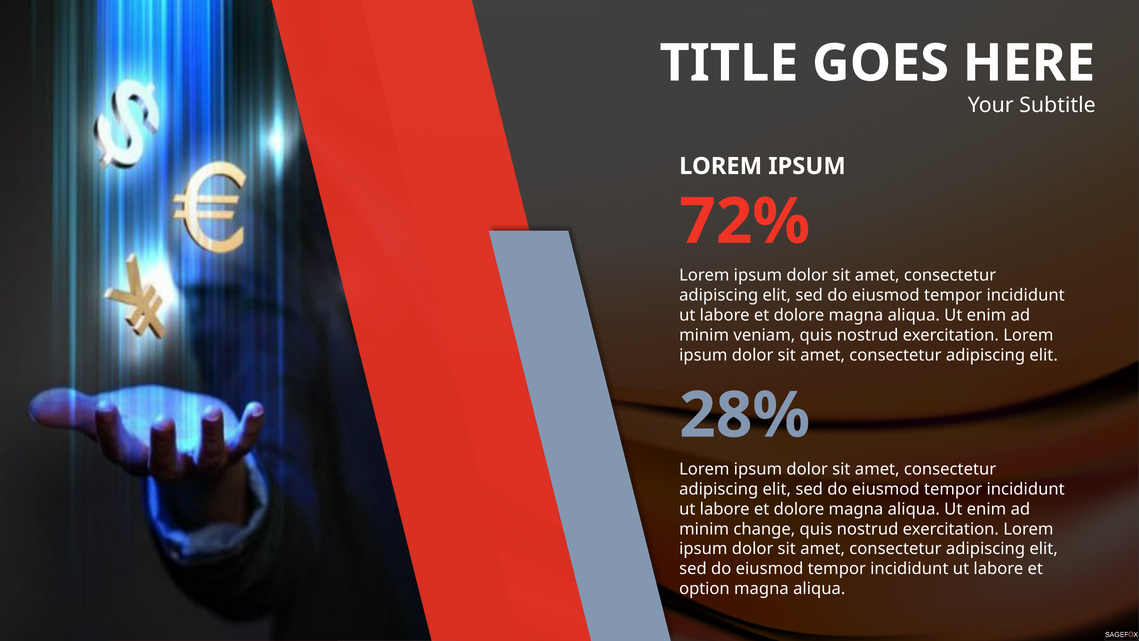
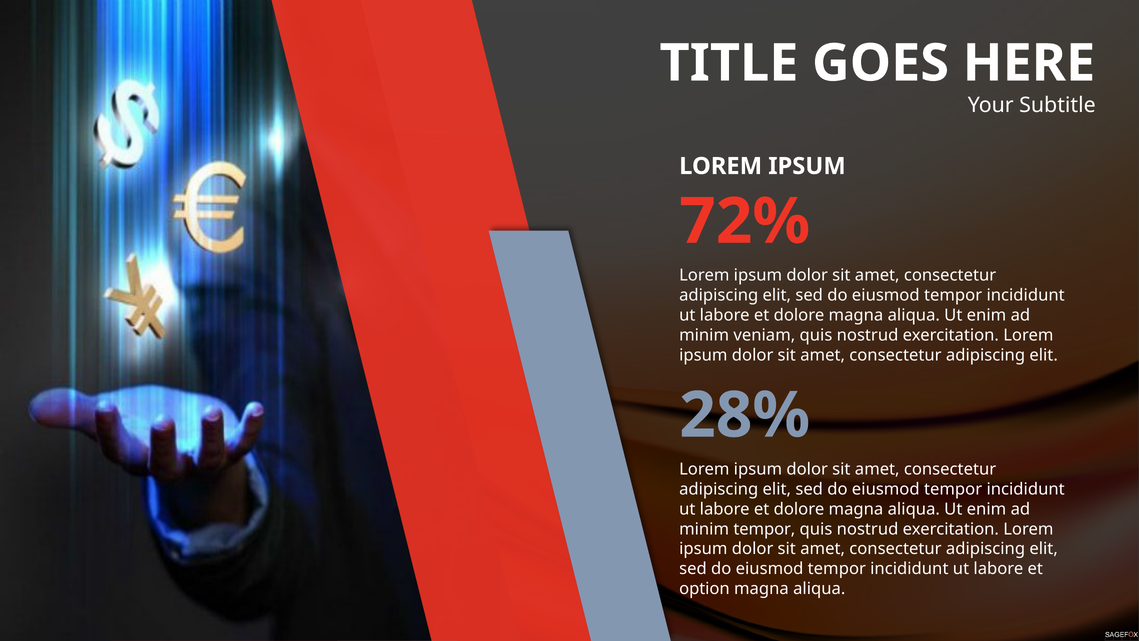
minim change: change -> tempor
